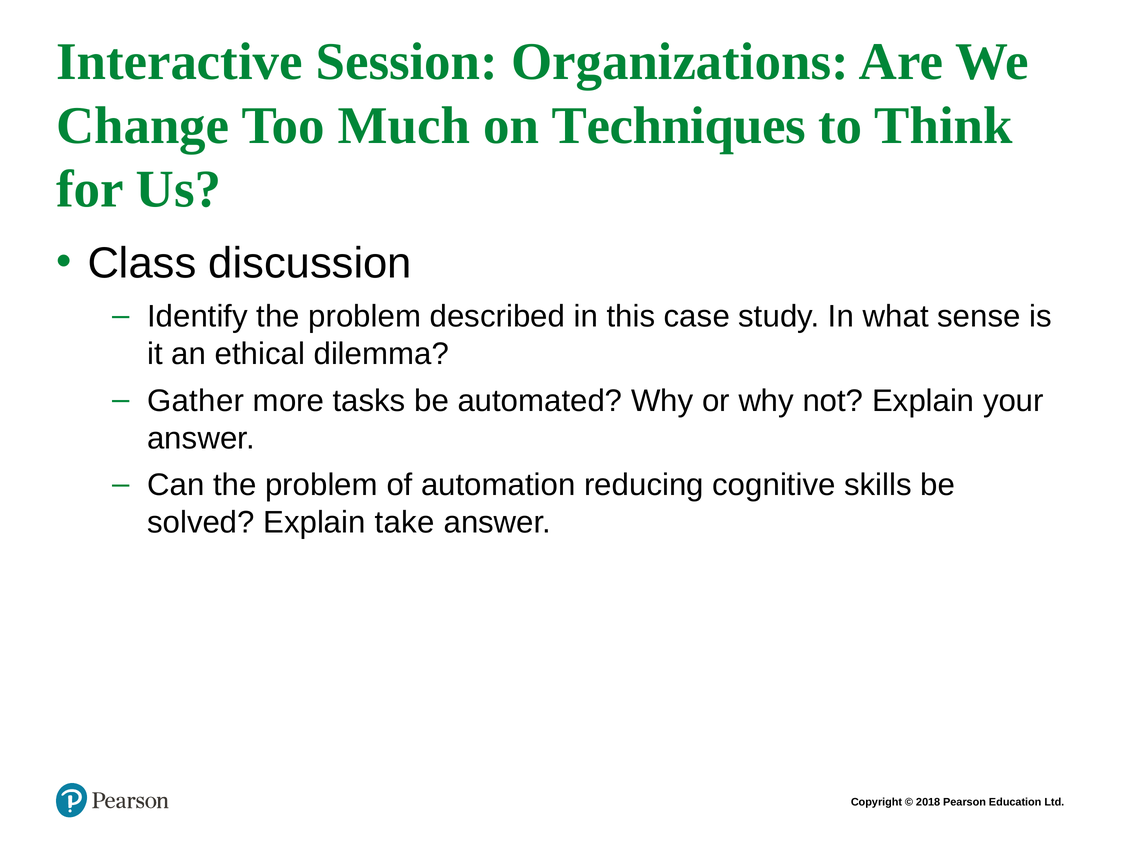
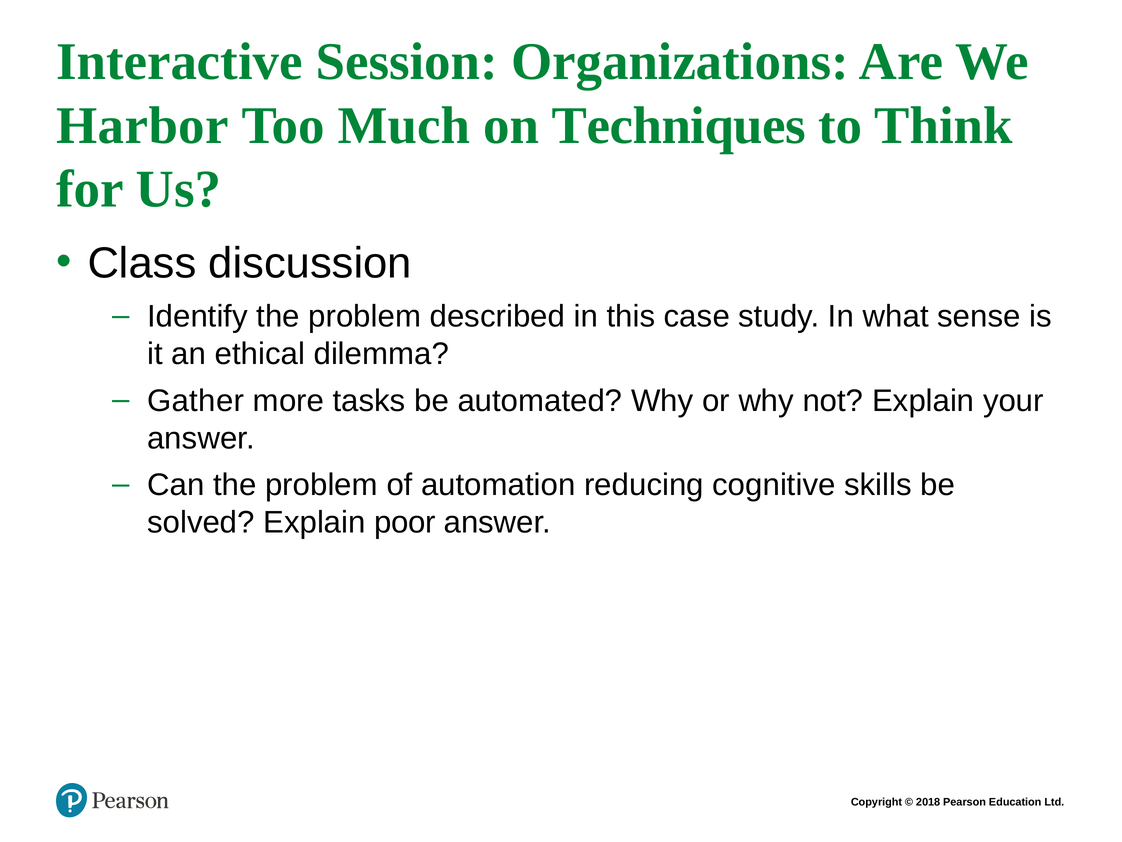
Change: Change -> Harbor
take: take -> poor
